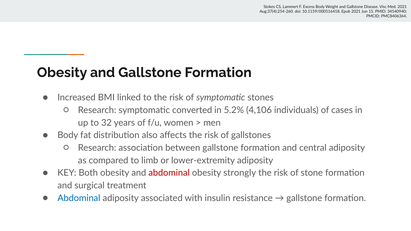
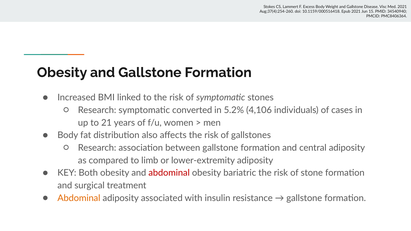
32: 32 -> 21
strongly: strongly -> bariatric
Abdominal at (79, 198) colour: blue -> orange
